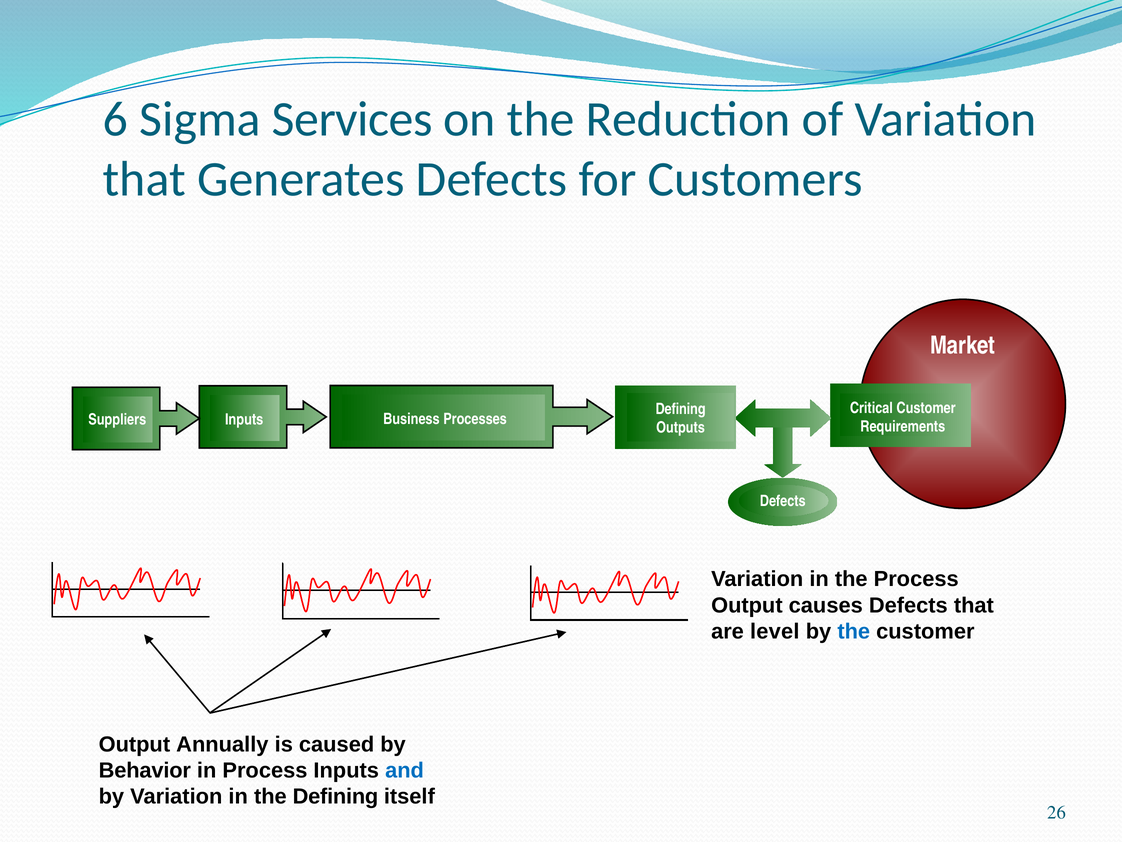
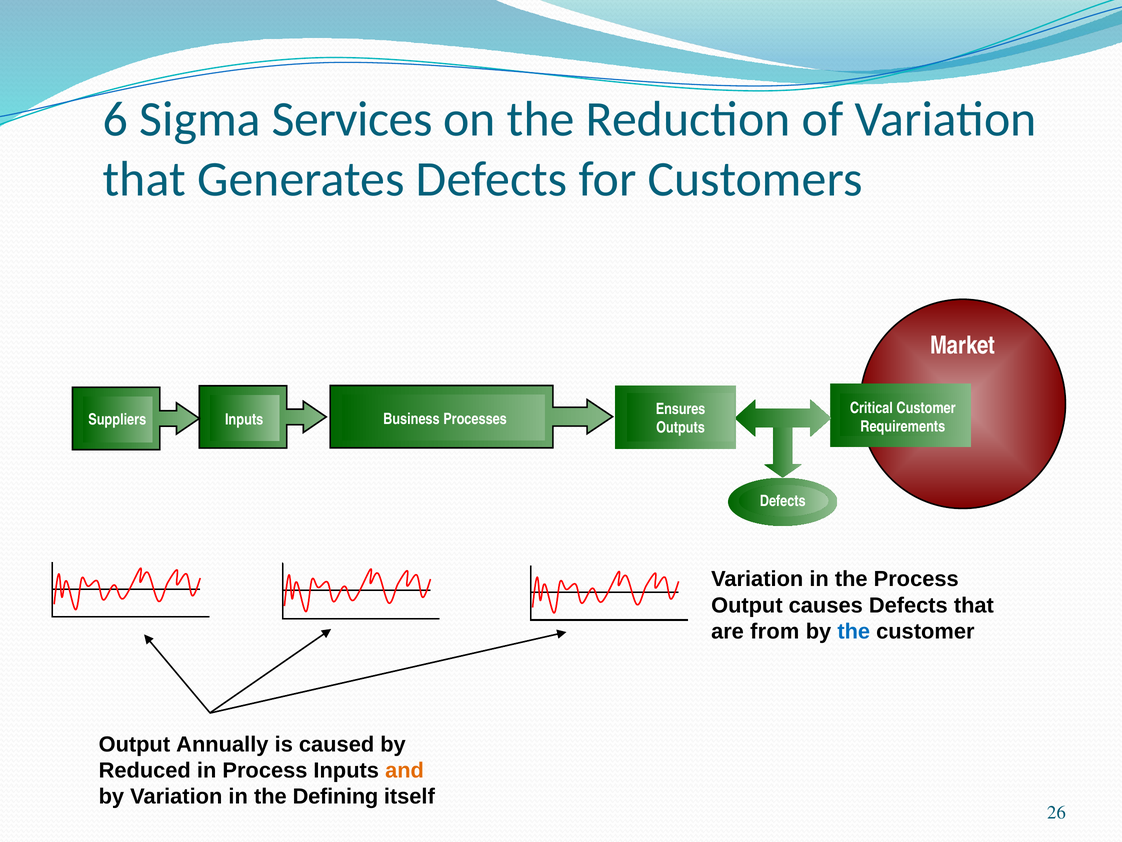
Defining at (681, 409): Defining -> Ensures
level: level -> from
Behavior: Behavior -> Reduced
and colour: blue -> orange
